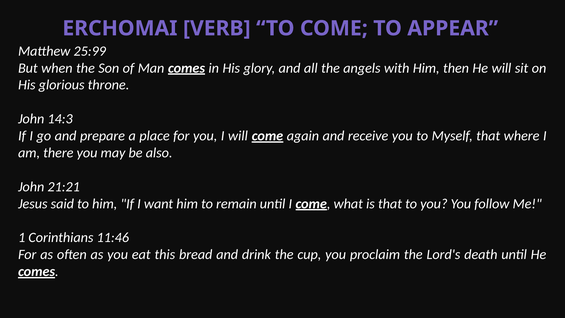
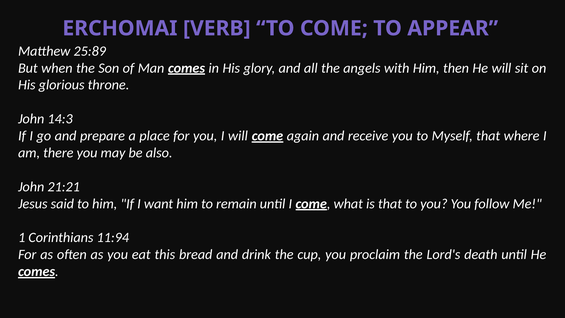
25:99: 25:99 -> 25:89
11:46: 11:46 -> 11:94
